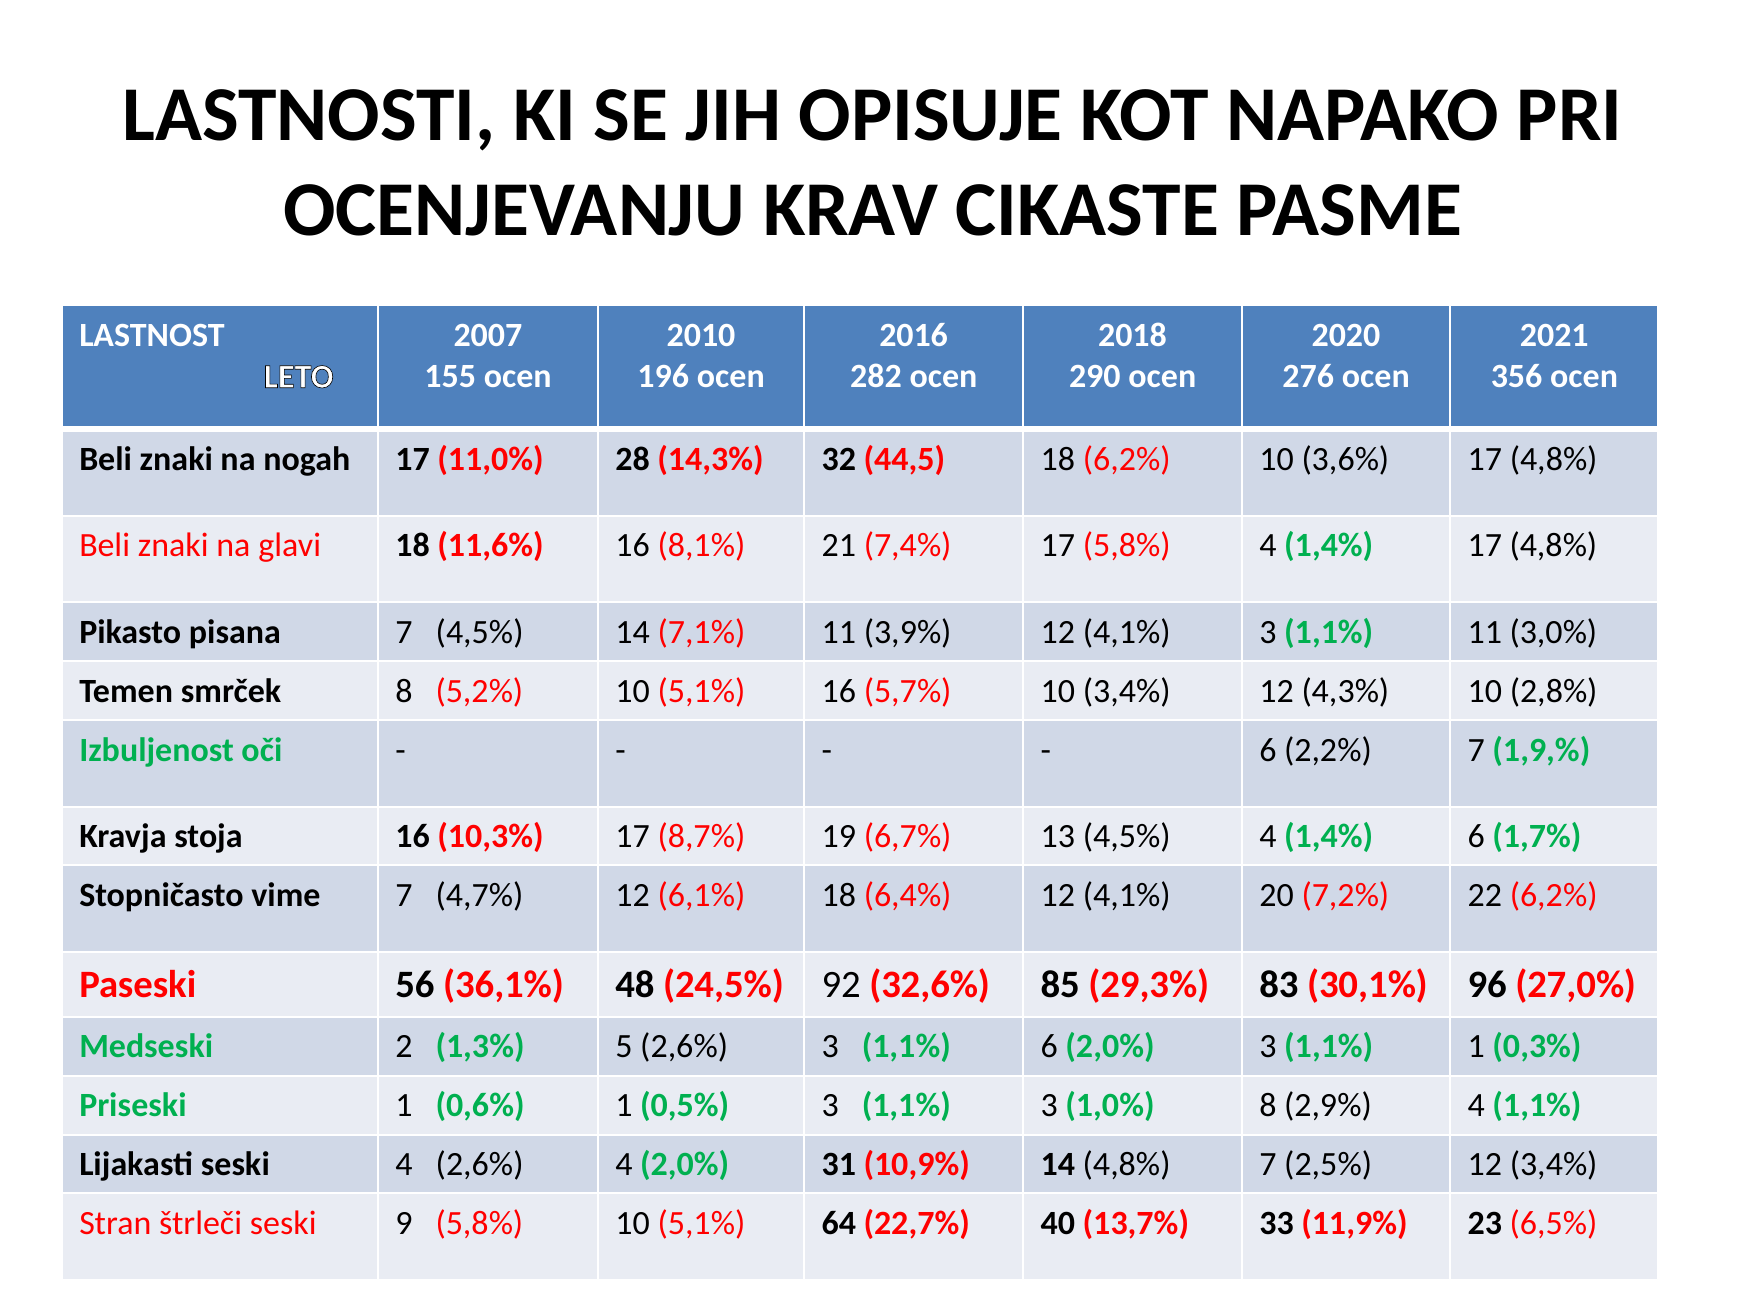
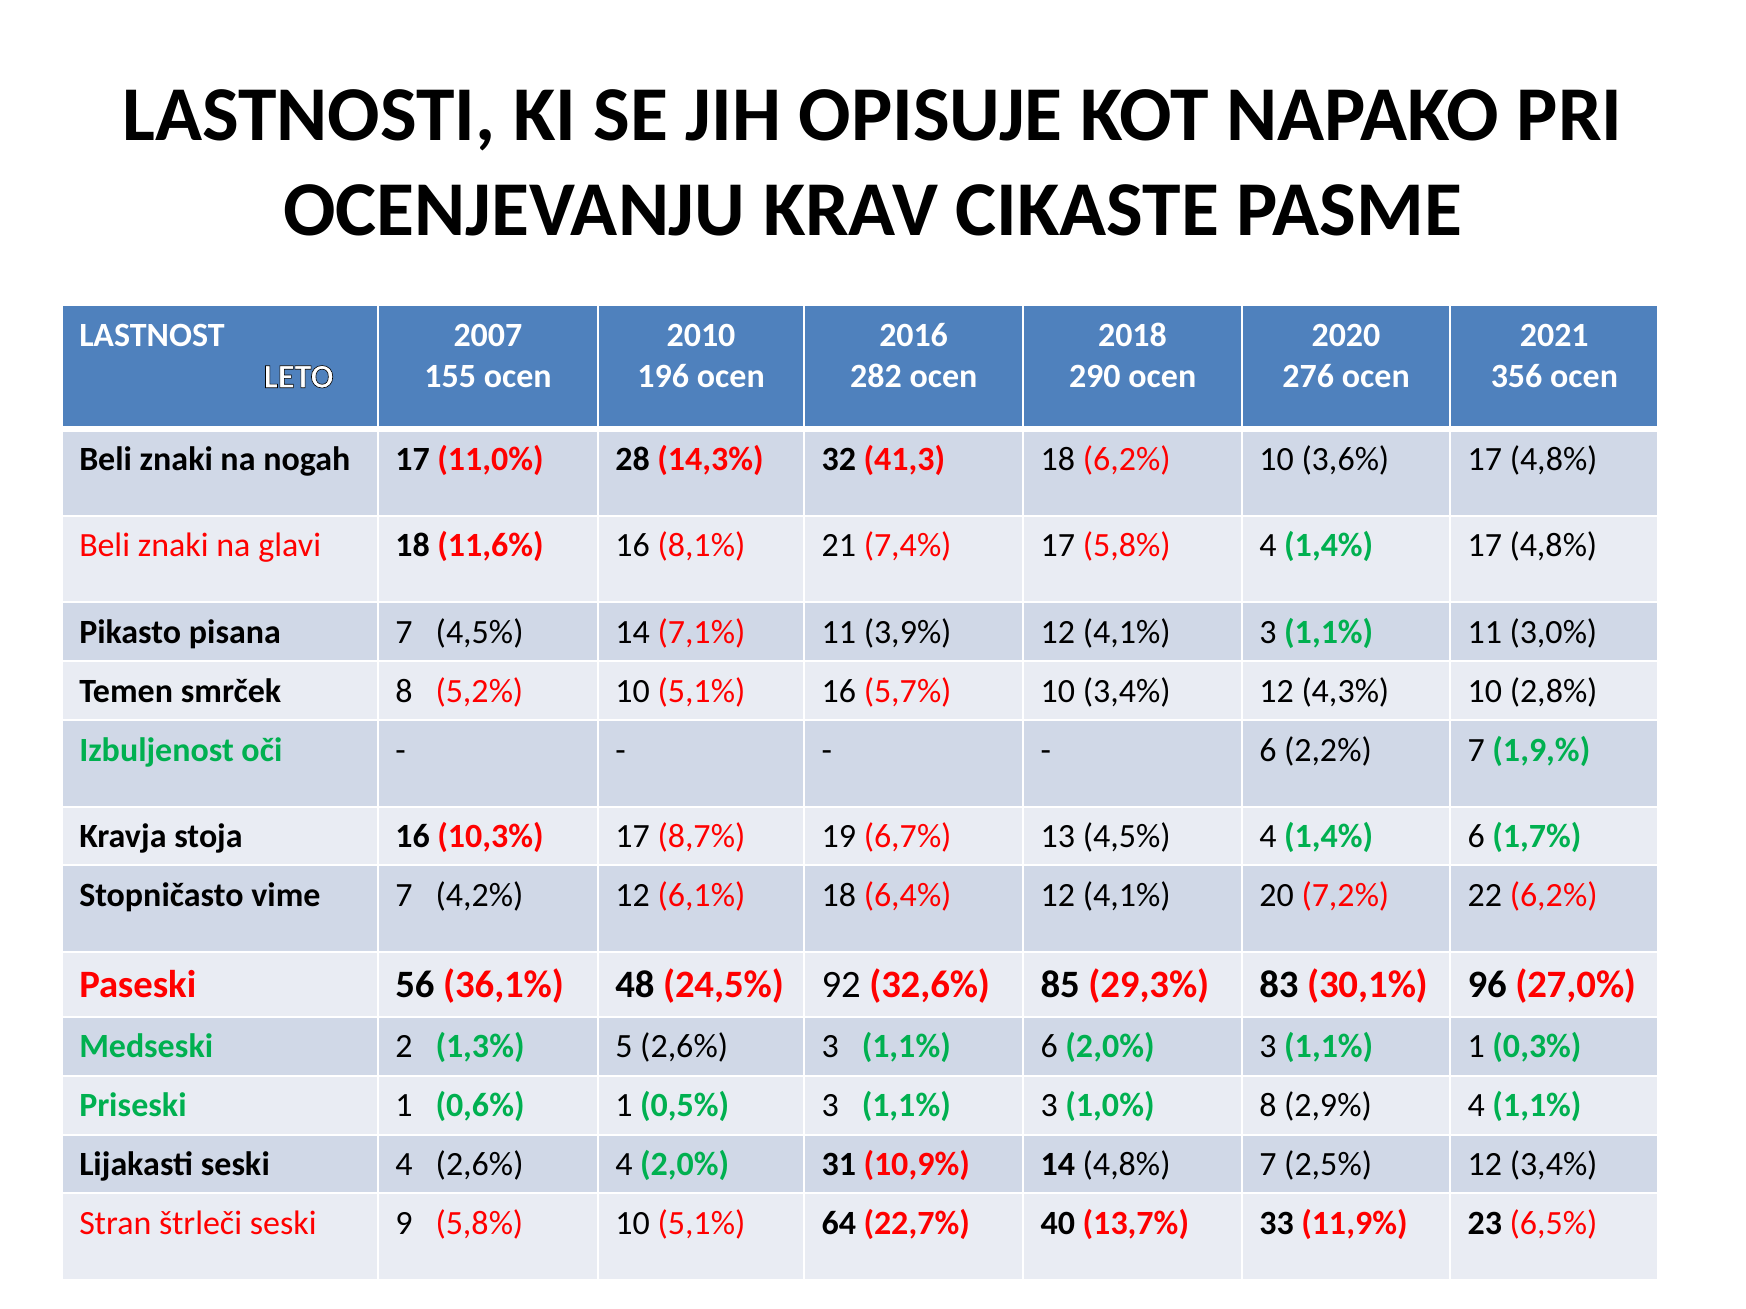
44,5: 44,5 -> 41,3
4,7%: 4,7% -> 4,2%
